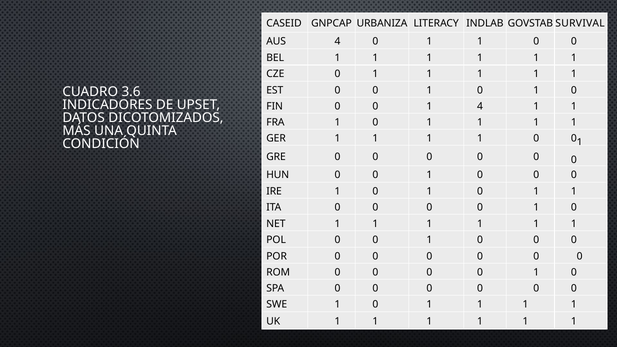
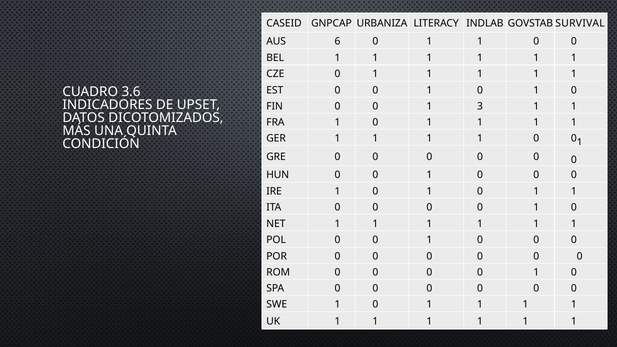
AUS 4: 4 -> 6
1 4: 4 -> 3
